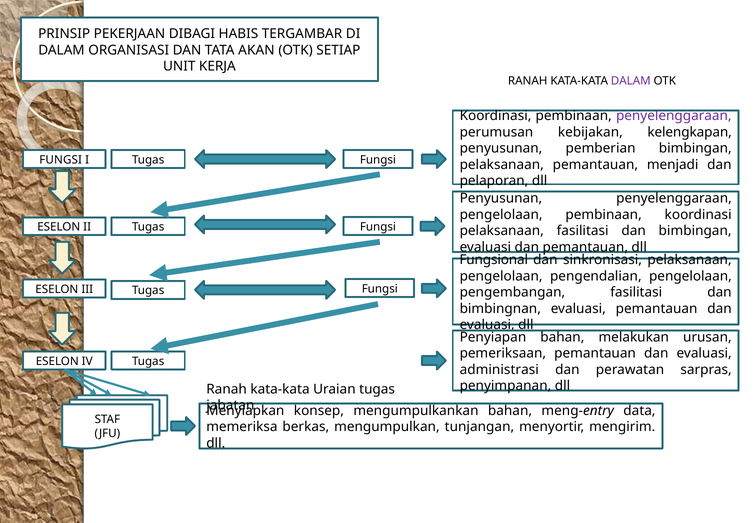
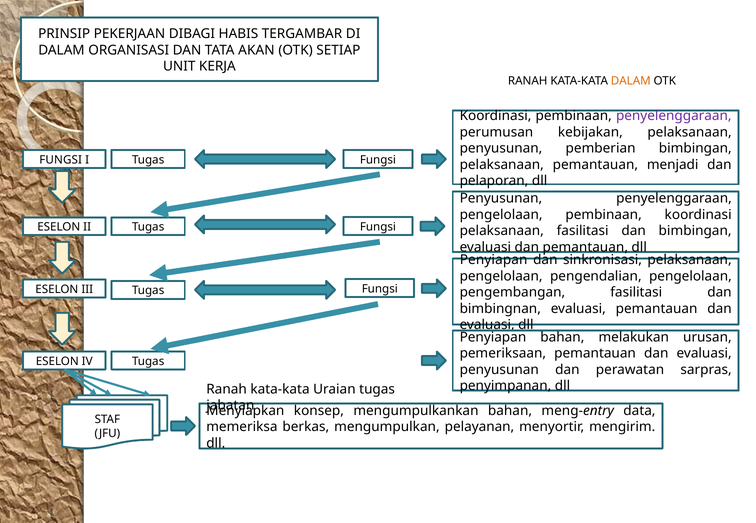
DALAM at (631, 81) colour: purple -> orange
kebijakan kelengkapan: kelengkapan -> pelaksanaan
Fungsional at (494, 260): Fungsional -> Penyiapan
administrasi at (499, 370): administrasi -> penyusunan
tunjangan: tunjangan -> pelayanan
